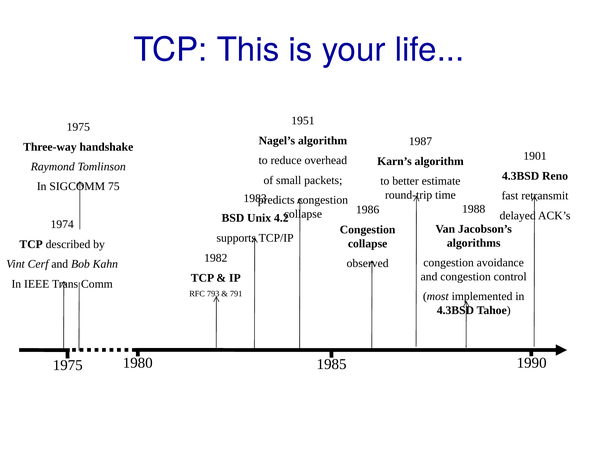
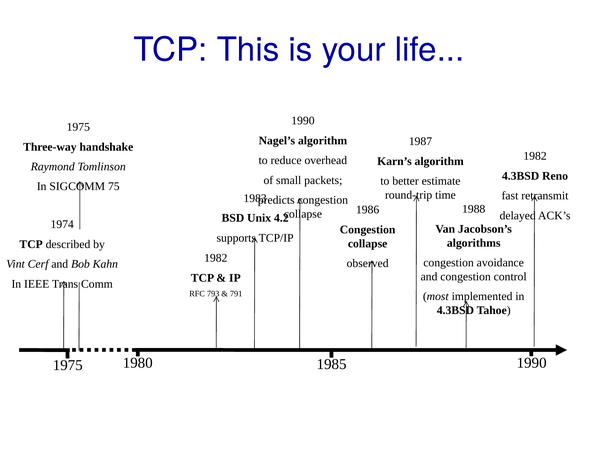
1951 at (303, 121): 1951 -> 1990
1901 at (535, 156): 1901 -> 1982
